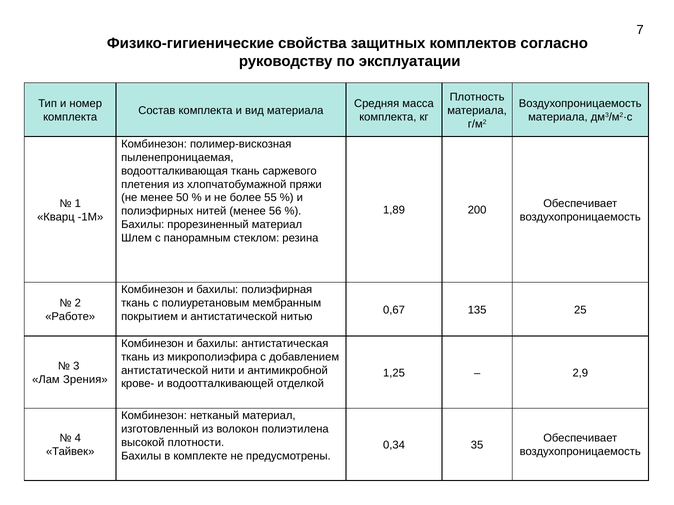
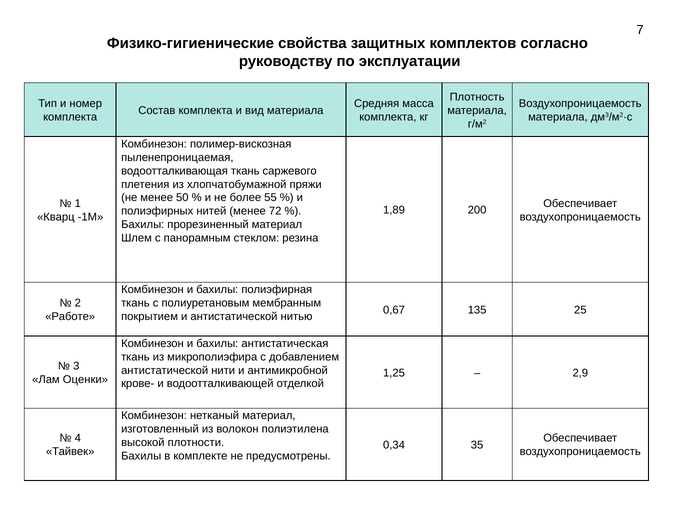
56: 56 -> 72
Зрения: Зрения -> Оценки
